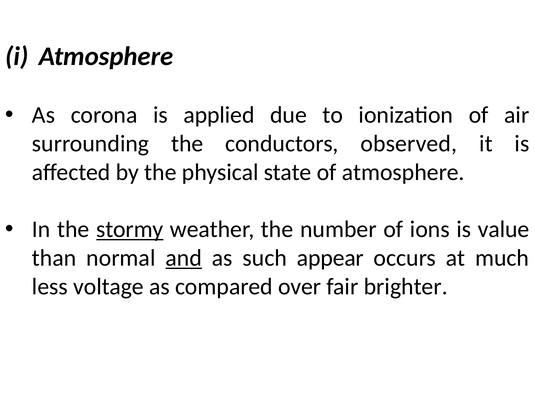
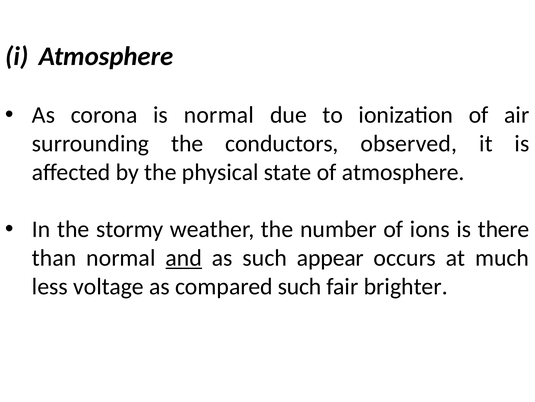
is applied: applied -> normal
stormy underline: present -> none
value: value -> there
compared over: over -> such
